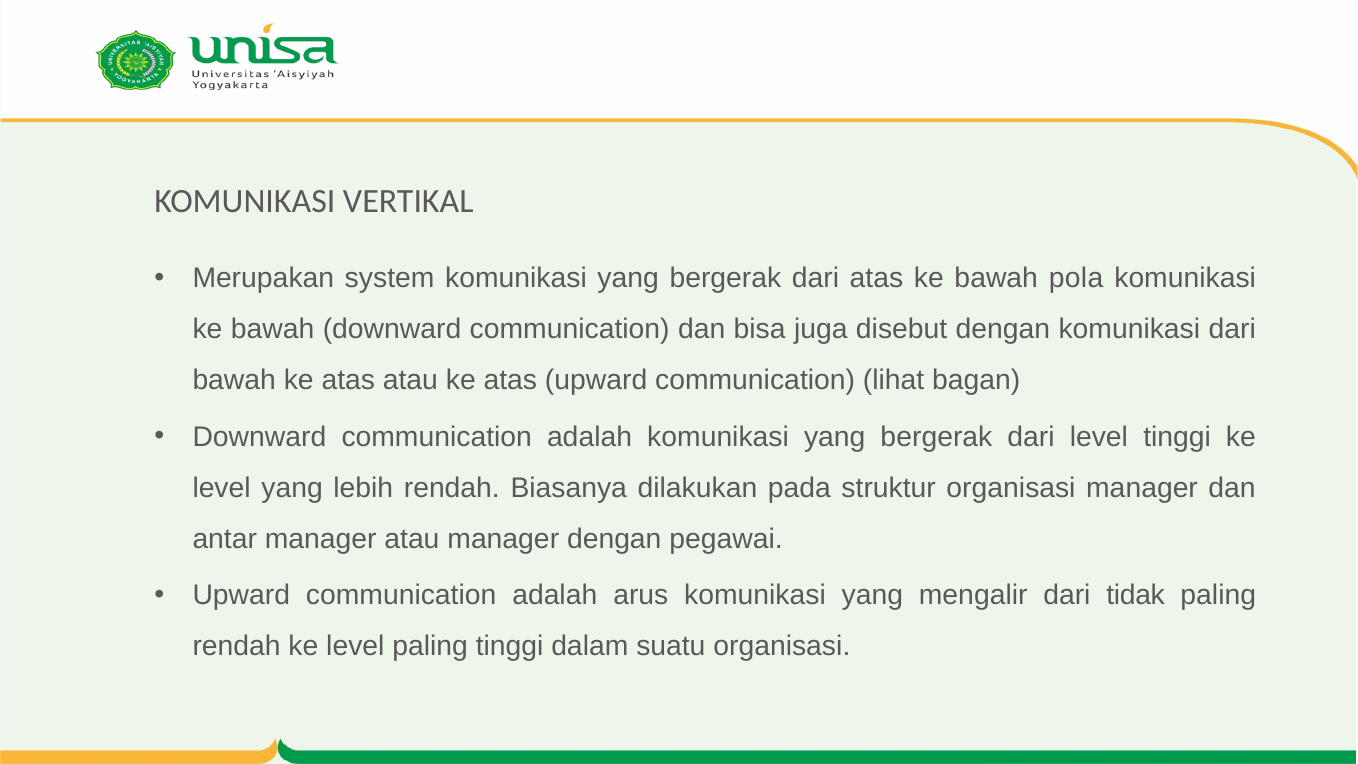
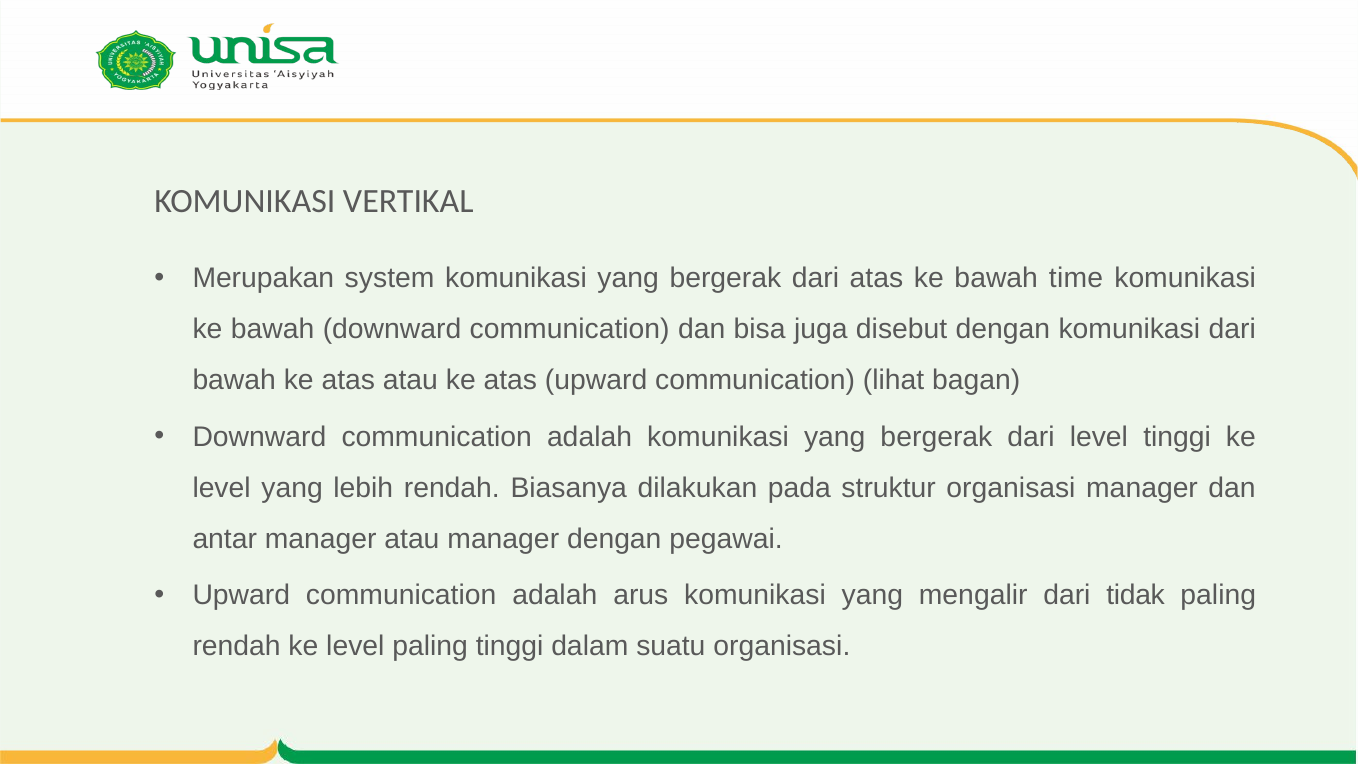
pola: pola -> time
